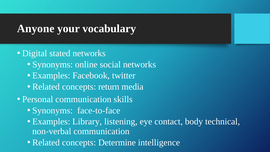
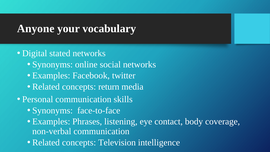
Library: Library -> Phrases
technical: technical -> coverage
Determine: Determine -> Television
